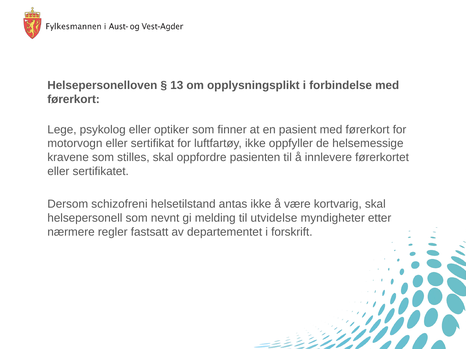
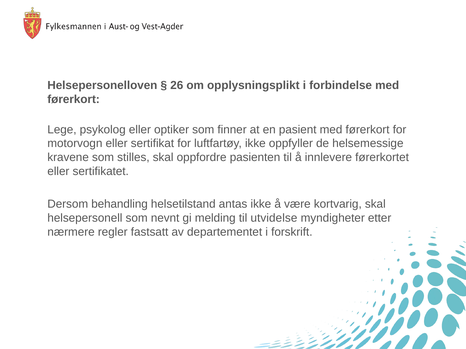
13: 13 -> 26
schizofreni: schizofreni -> behandling
